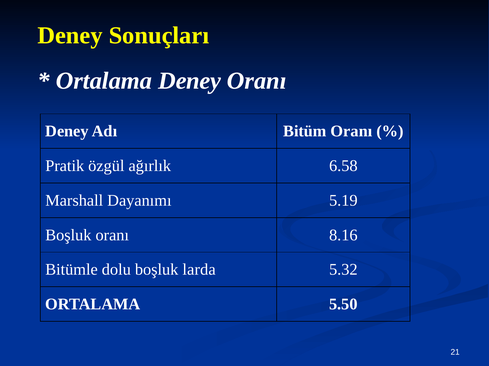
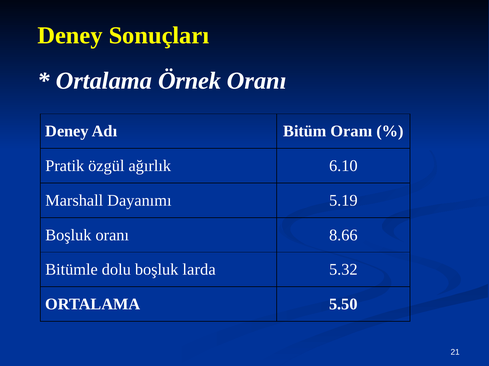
Ortalama Deney: Deney -> Örnek
6.58: 6.58 -> 6.10
8.16: 8.16 -> 8.66
